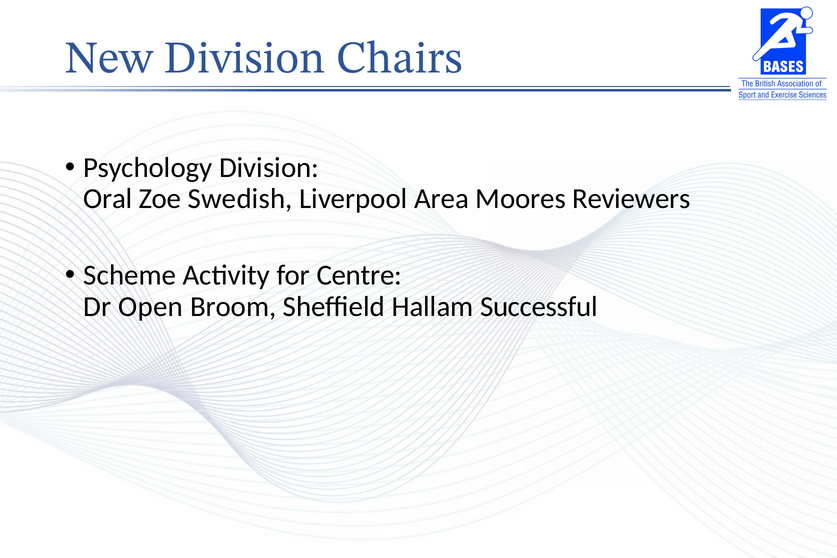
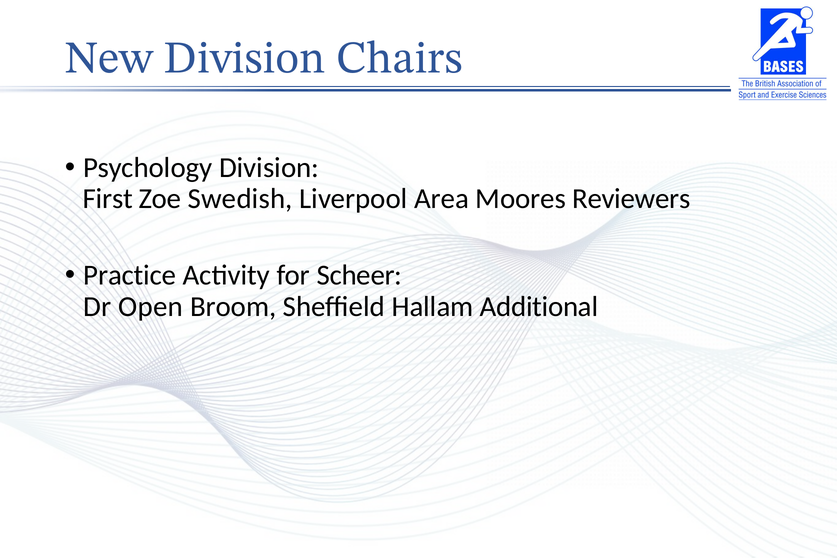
Oral: Oral -> First
Scheme: Scheme -> Practice
Centre: Centre -> Scheer
Successful: Successful -> Additional
